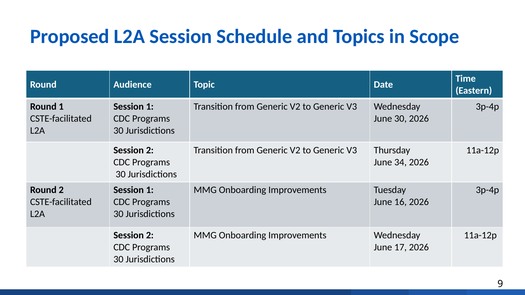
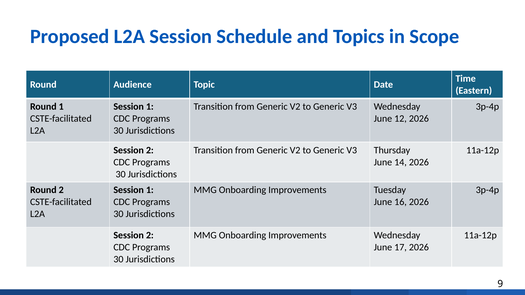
June 30: 30 -> 12
34: 34 -> 14
